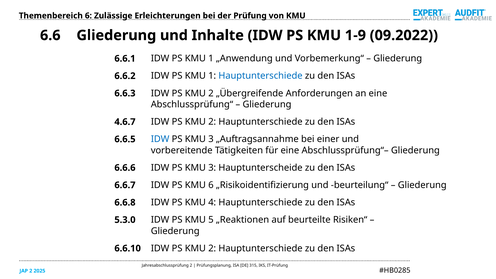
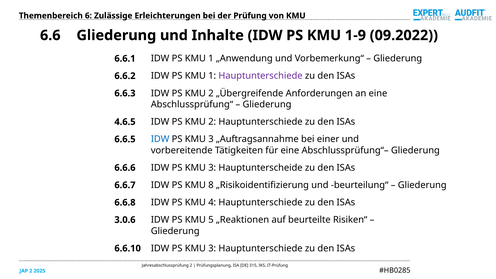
Hauptunterschiede at (261, 76) colour: blue -> purple
4.6.7: 4.6.7 -> 4.6.5
KMU 6: 6 -> 8
5.3.0: 5.3.0 -> 3.0.6
2 at (212, 248): 2 -> 3
